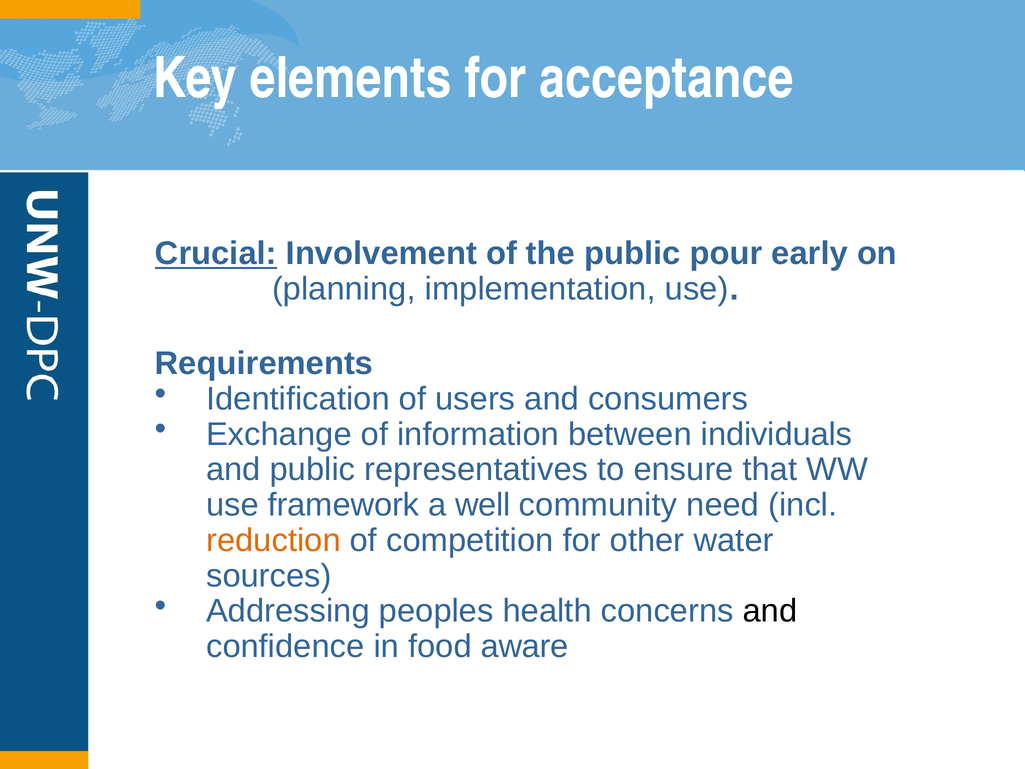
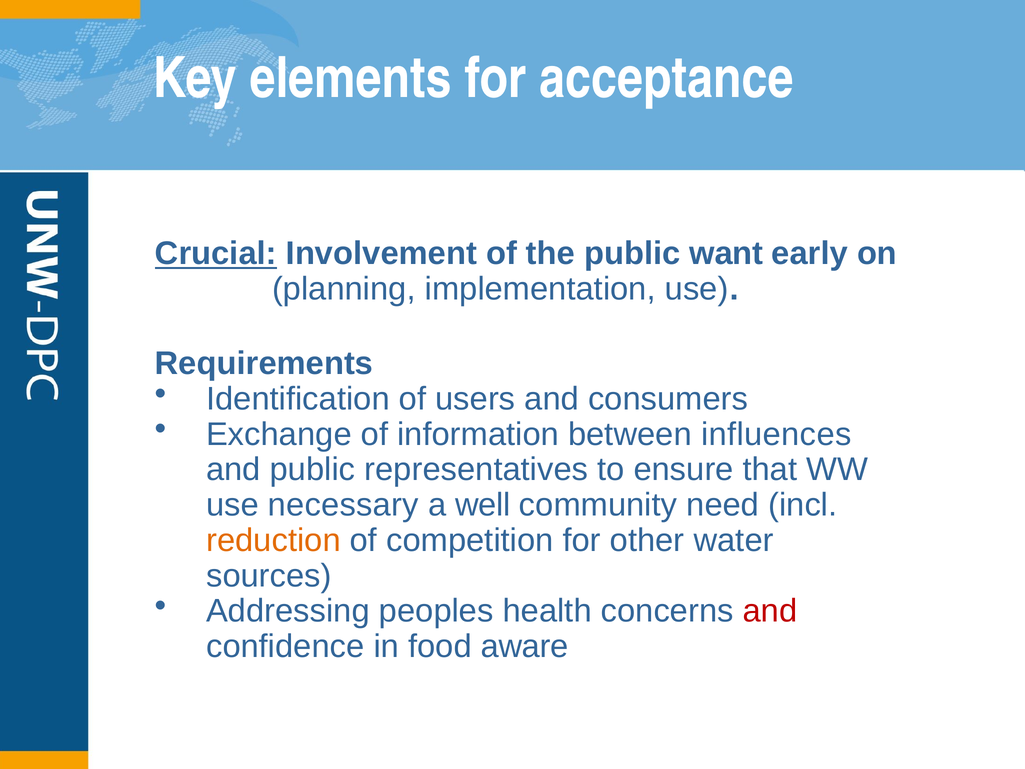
pour: pour -> want
individuals: individuals -> influences
framework: framework -> necessary
and at (770, 611) colour: black -> red
